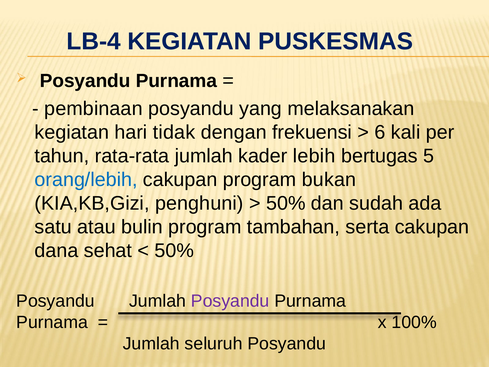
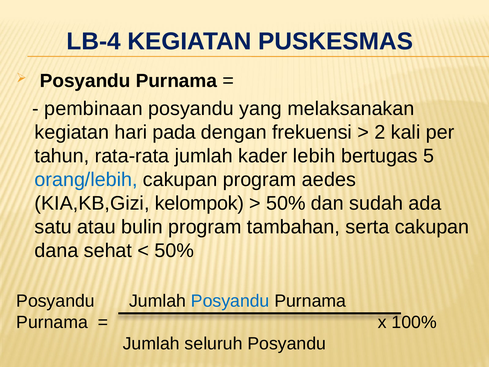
tidak: tidak -> pada
6: 6 -> 2
bukan: bukan -> aedes
penghuni: penghuni -> kelompok
Posyandu at (230, 301) colour: purple -> blue
